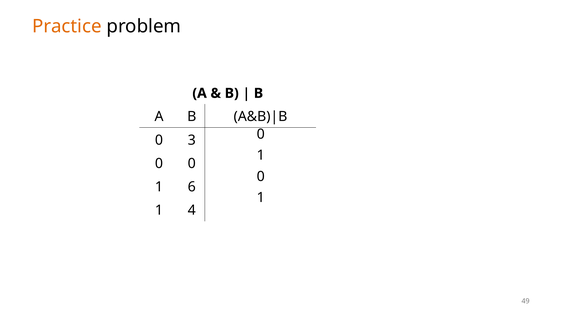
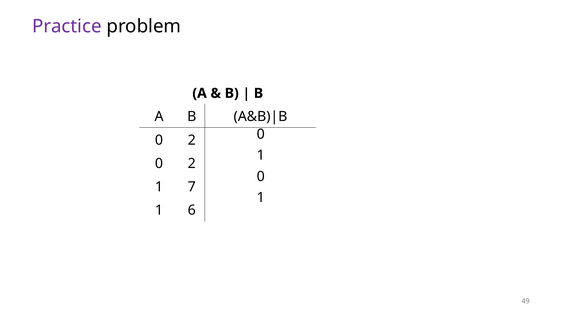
Practice colour: orange -> purple
3 at (192, 140): 3 -> 2
0 at (192, 164): 0 -> 2
6: 6 -> 7
4: 4 -> 6
